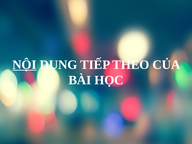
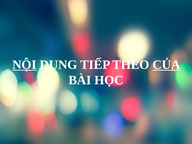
CỦA underline: none -> present
